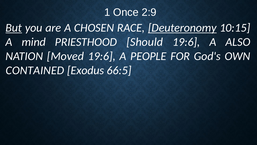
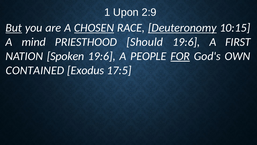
Once: Once -> Upon
CHOSEN underline: none -> present
ALSO: ALSO -> FIRST
Moved: Moved -> Spoken
FOR underline: none -> present
66:5: 66:5 -> 17:5
